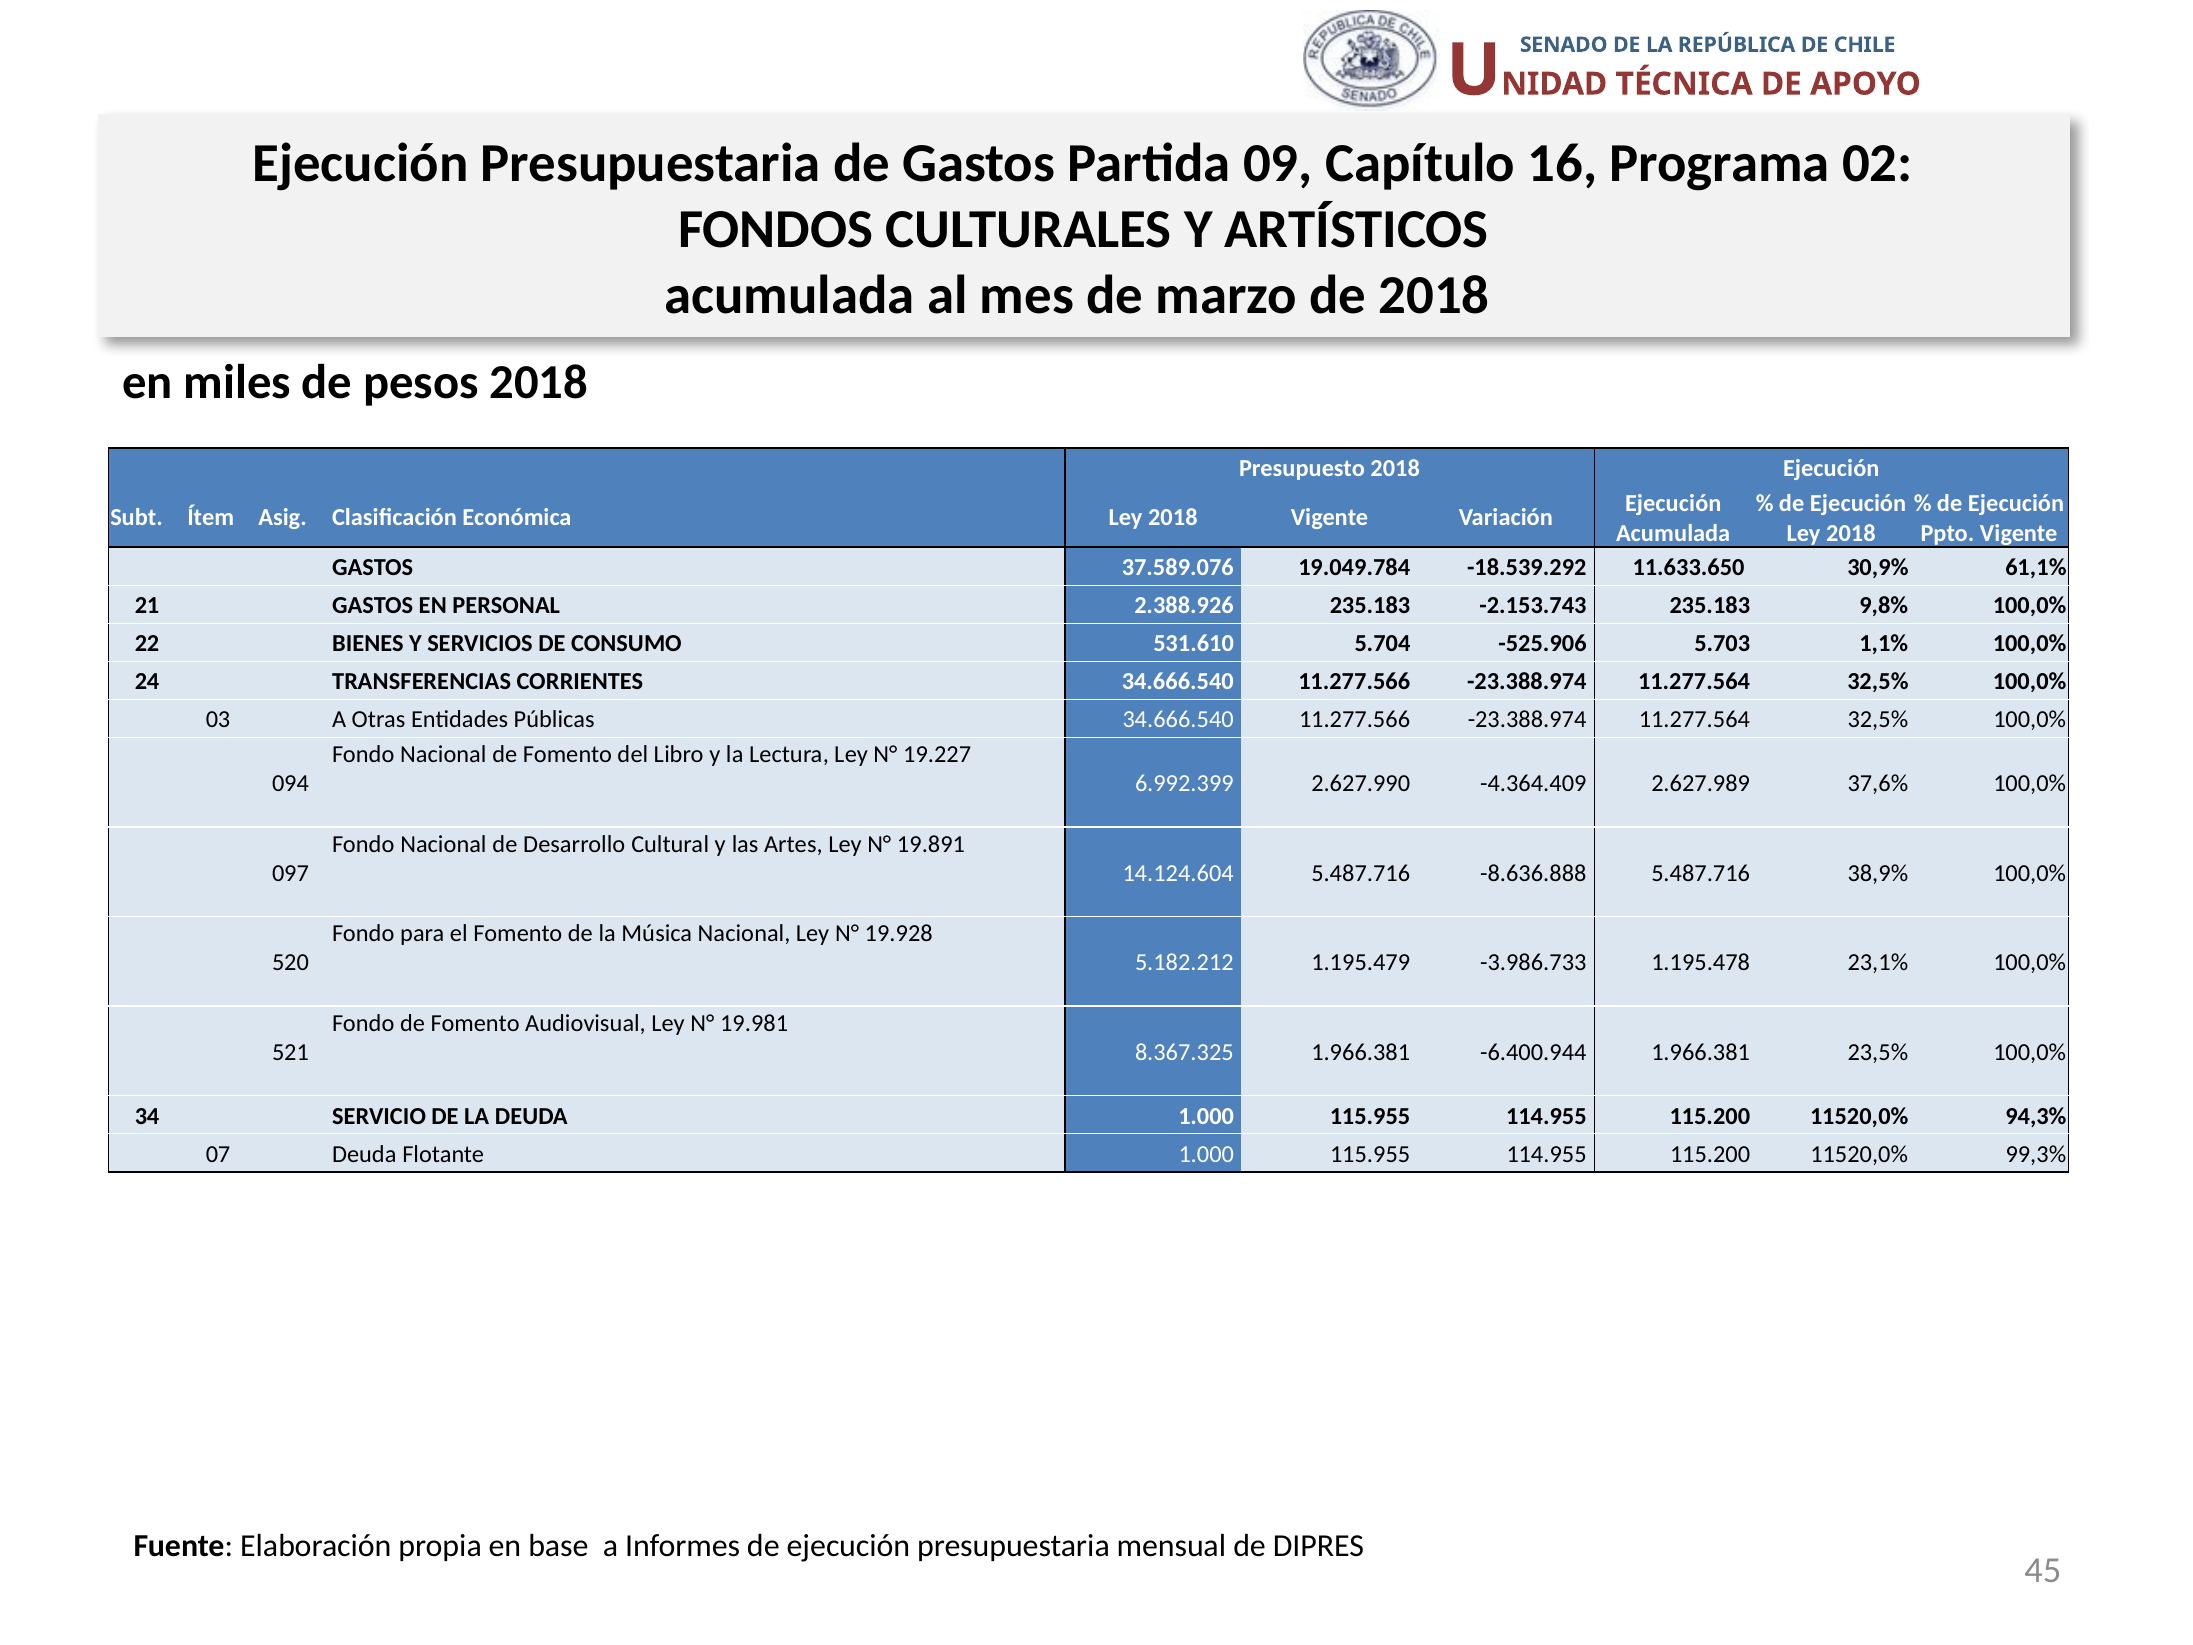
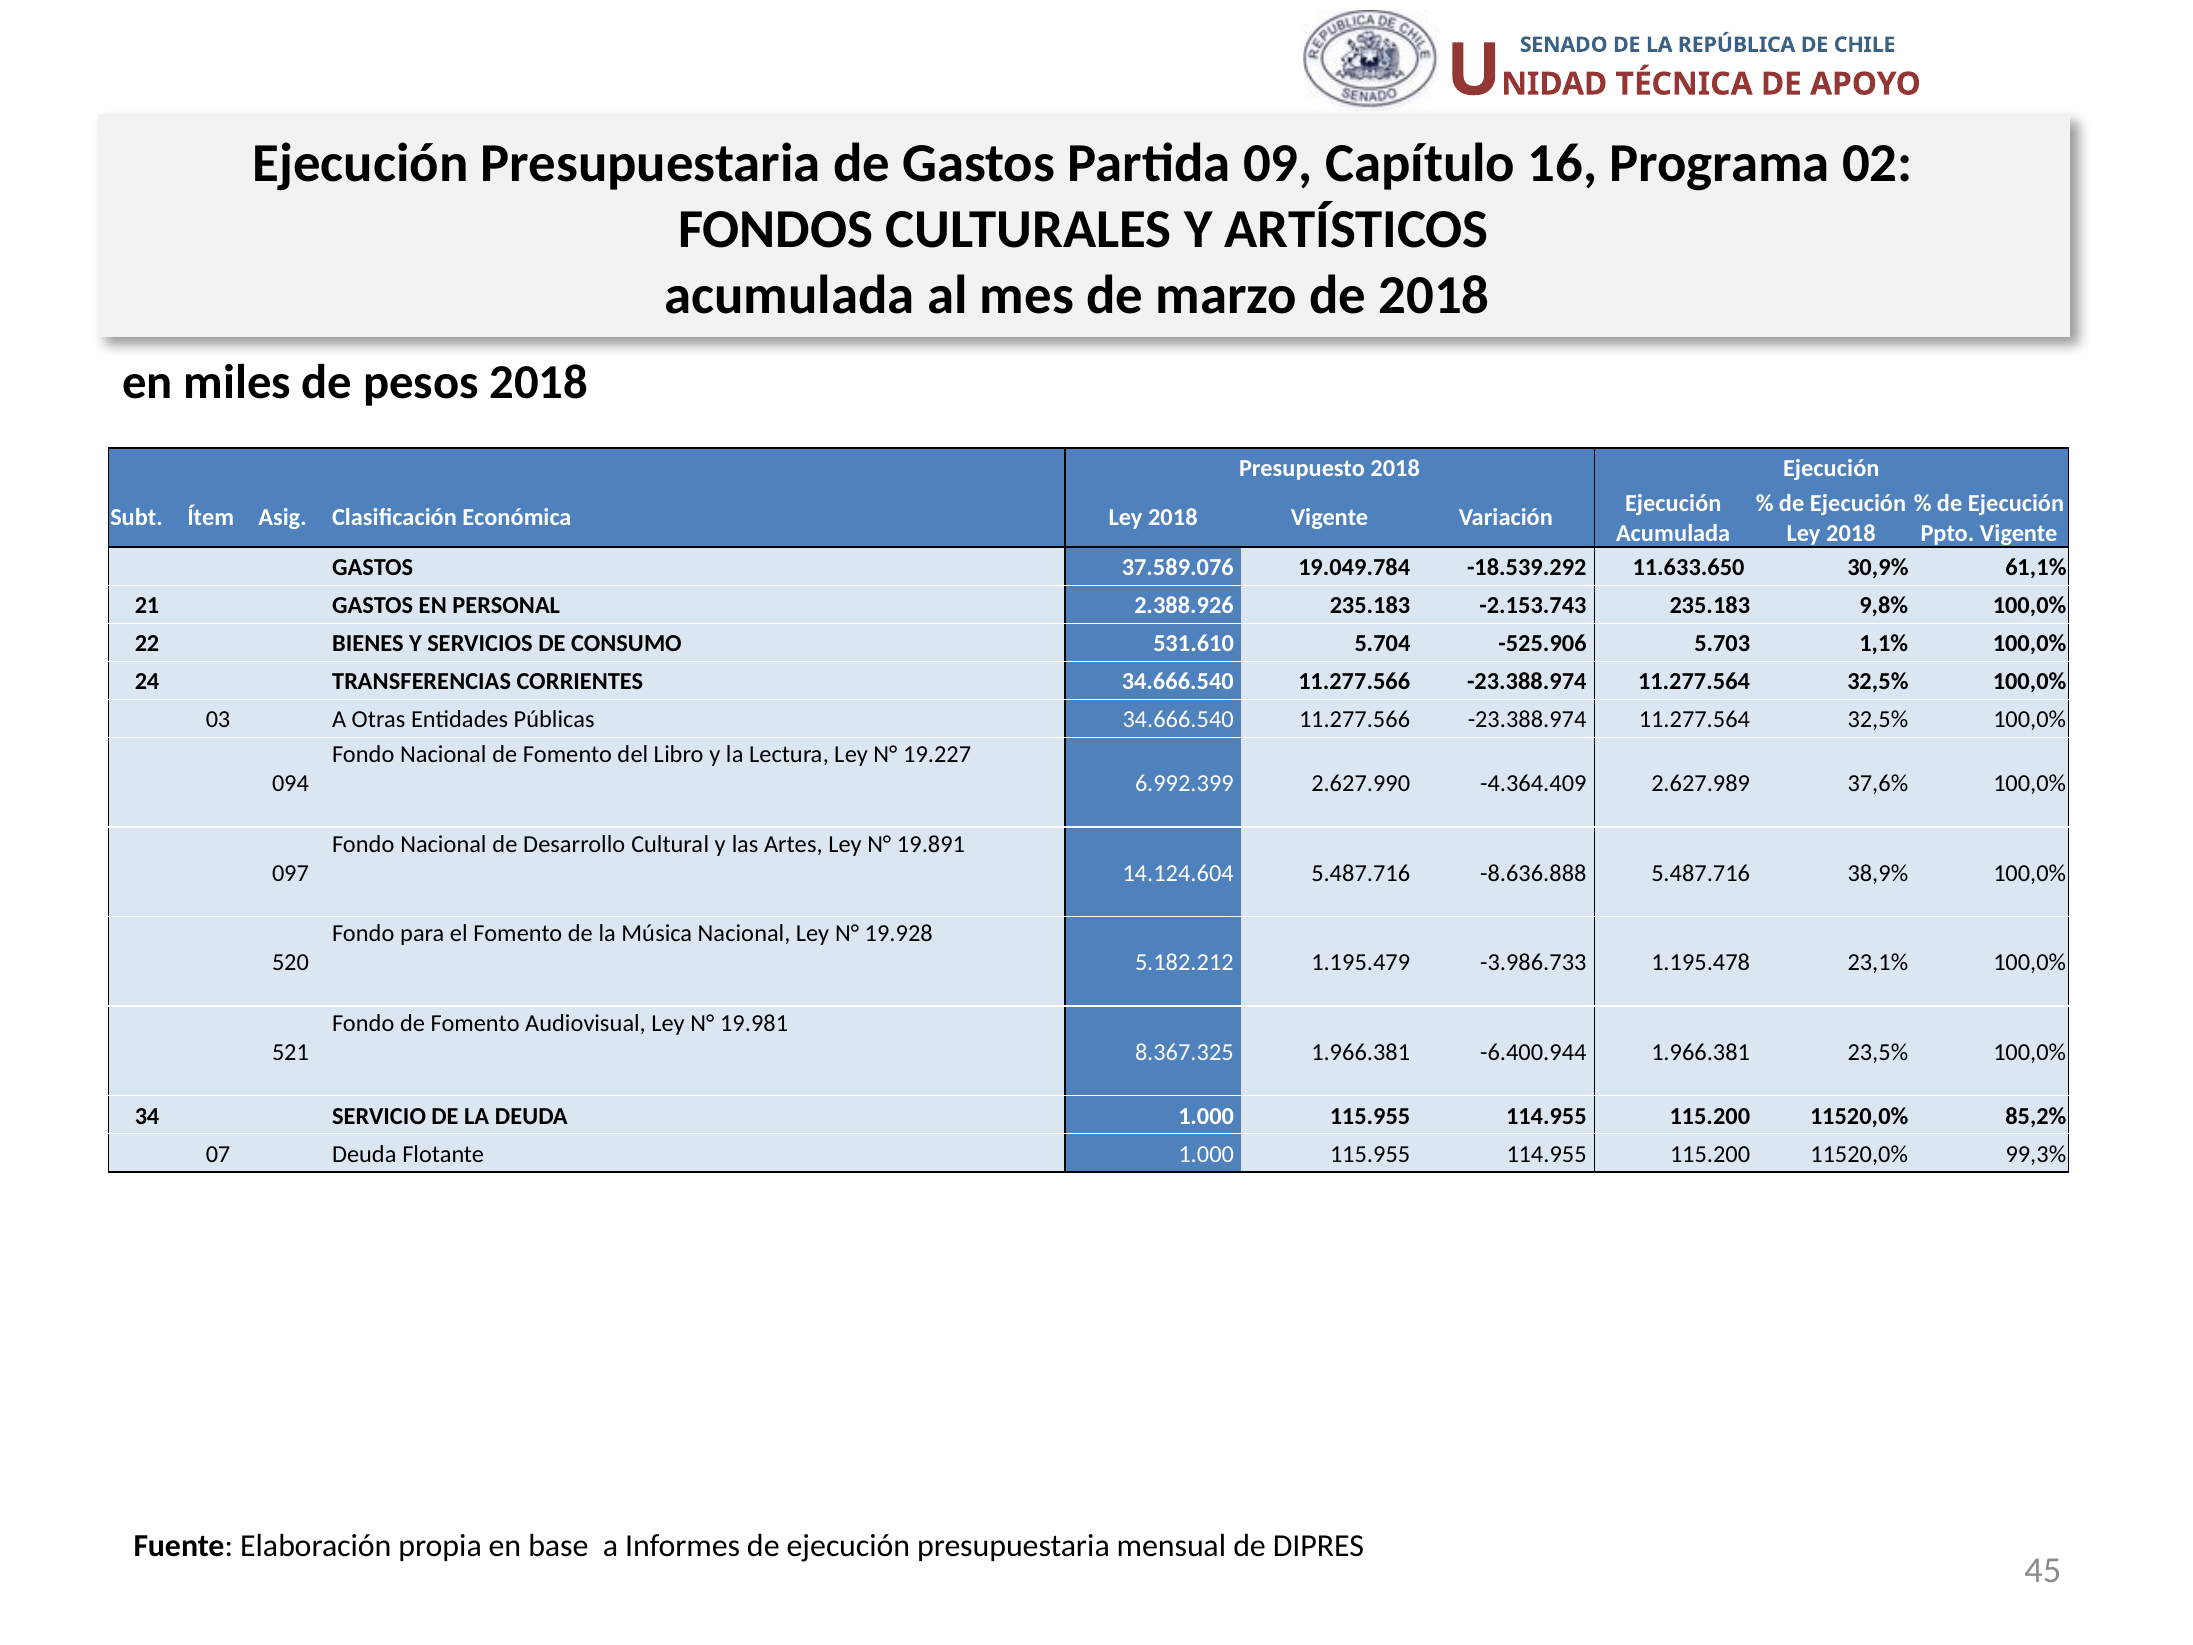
94,3%: 94,3% -> 85,2%
